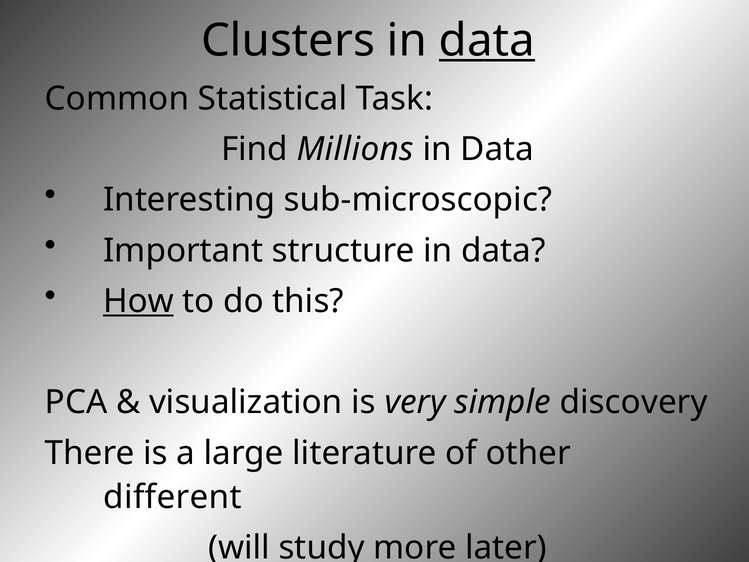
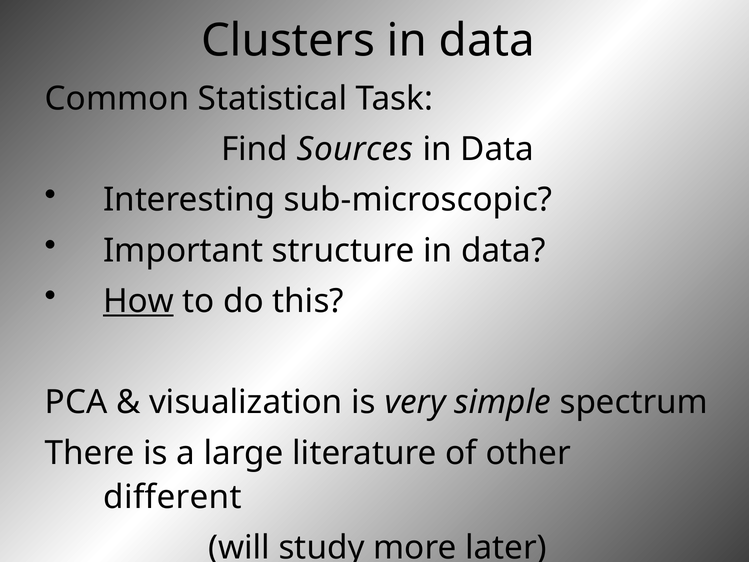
data at (487, 41) underline: present -> none
Millions: Millions -> Sources
discovery: discovery -> spectrum
